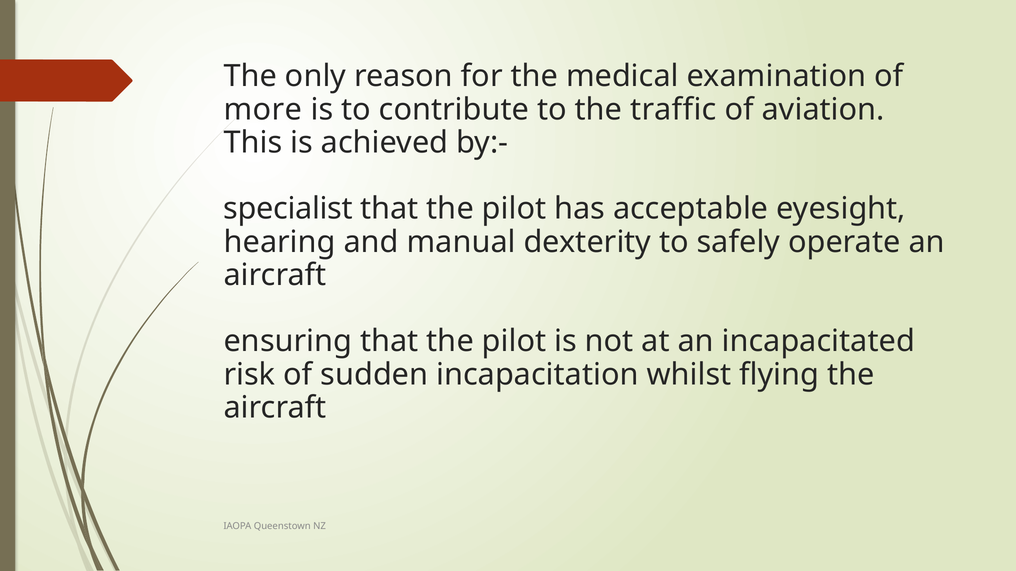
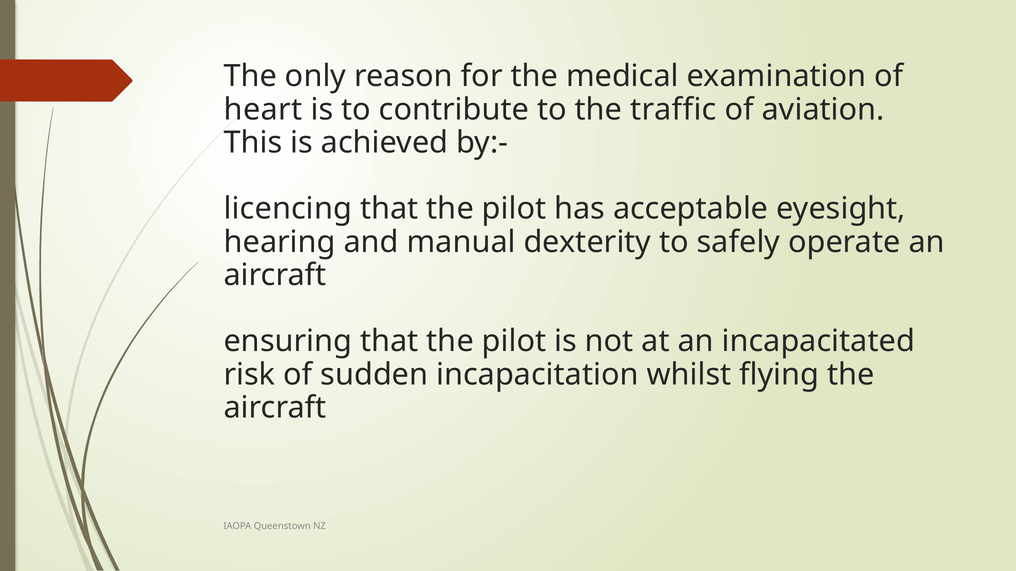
more: more -> heart
specialist: specialist -> licencing
